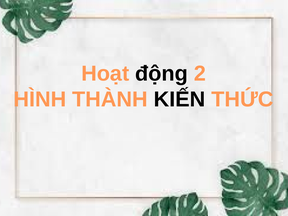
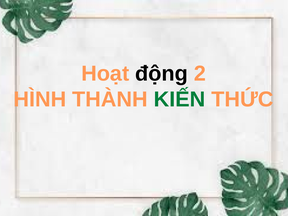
KIẾN colour: black -> green
